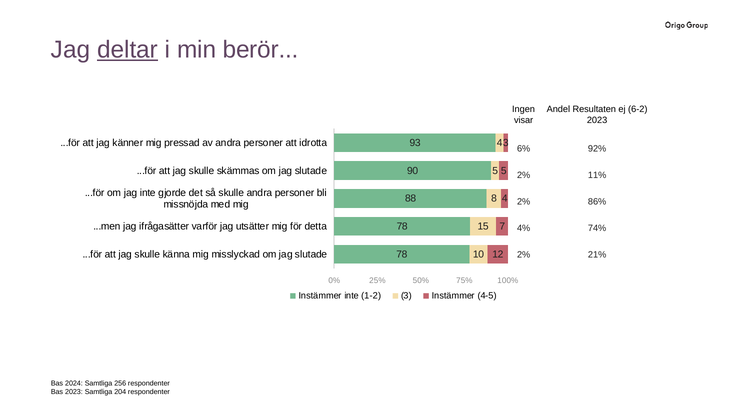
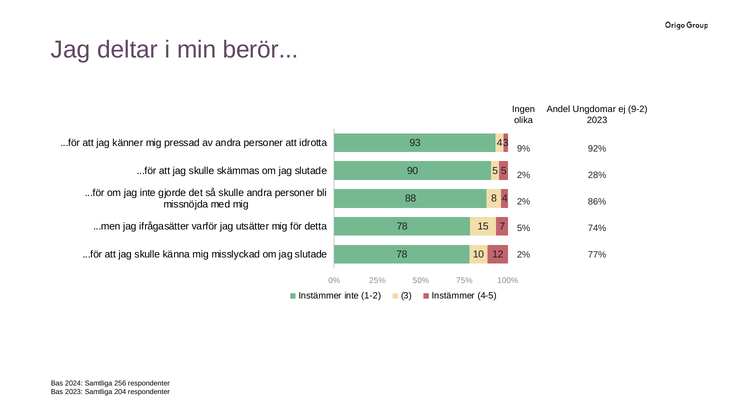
deltar underline: present -> none
Resultaten: Resultaten -> Ungdomar
6-2: 6-2 -> 9-2
visar: visar -> olika
6%: 6% -> 9%
11%: 11% -> 28%
4%: 4% -> 5%
21%: 21% -> 77%
